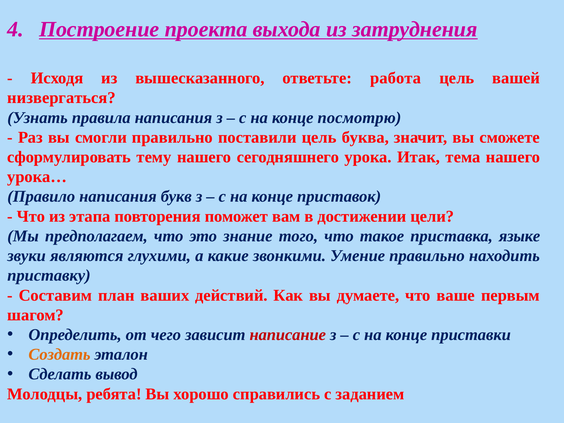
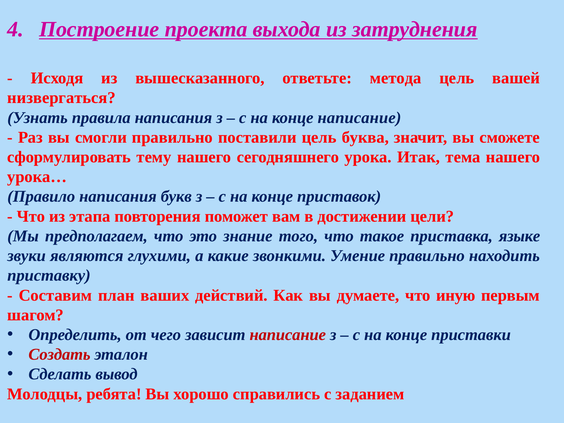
работа: работа -> метода
конце посмотрю: посмотрю -> написание
ваше: ваше -> иную
Создать colour: orange -> red
